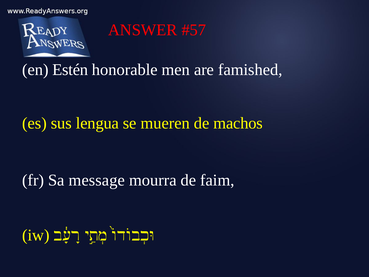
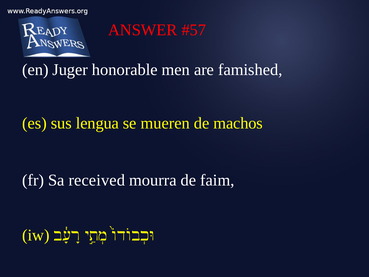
Estén: Estén -> Juger
message: message -> received
